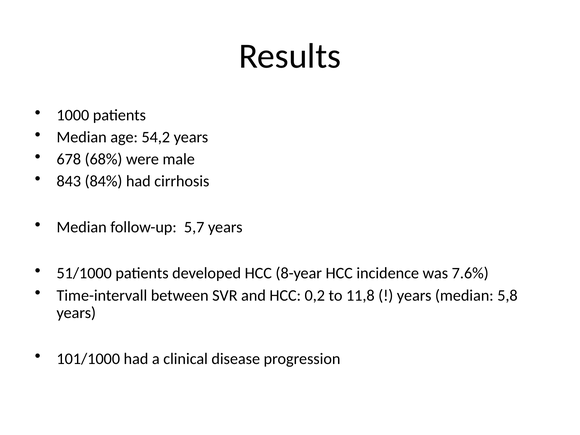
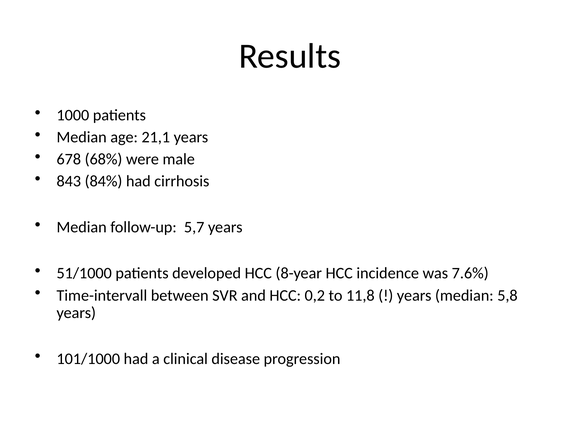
54,2: 54,2 -> 21,1
